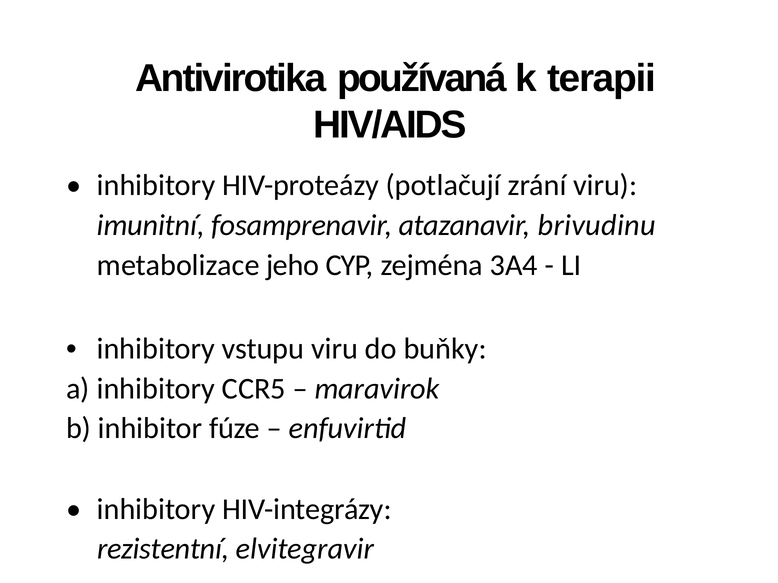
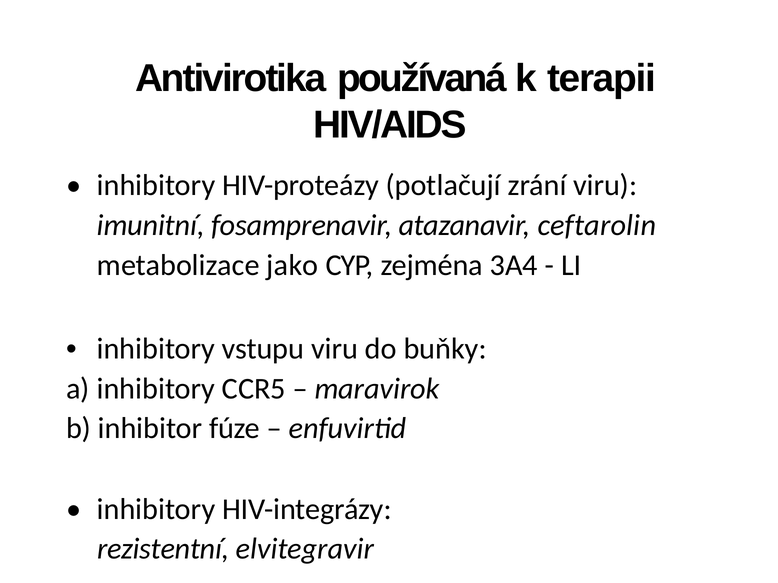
brivudinu: brivudinu -> ceftarolin
jeho: jeho -> jako
